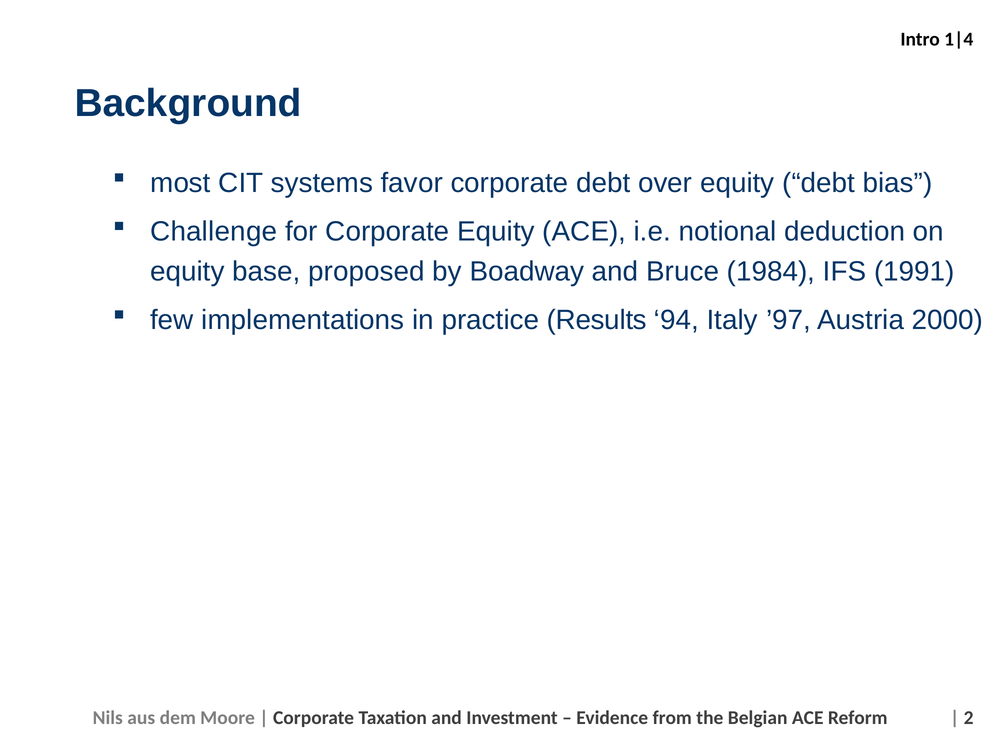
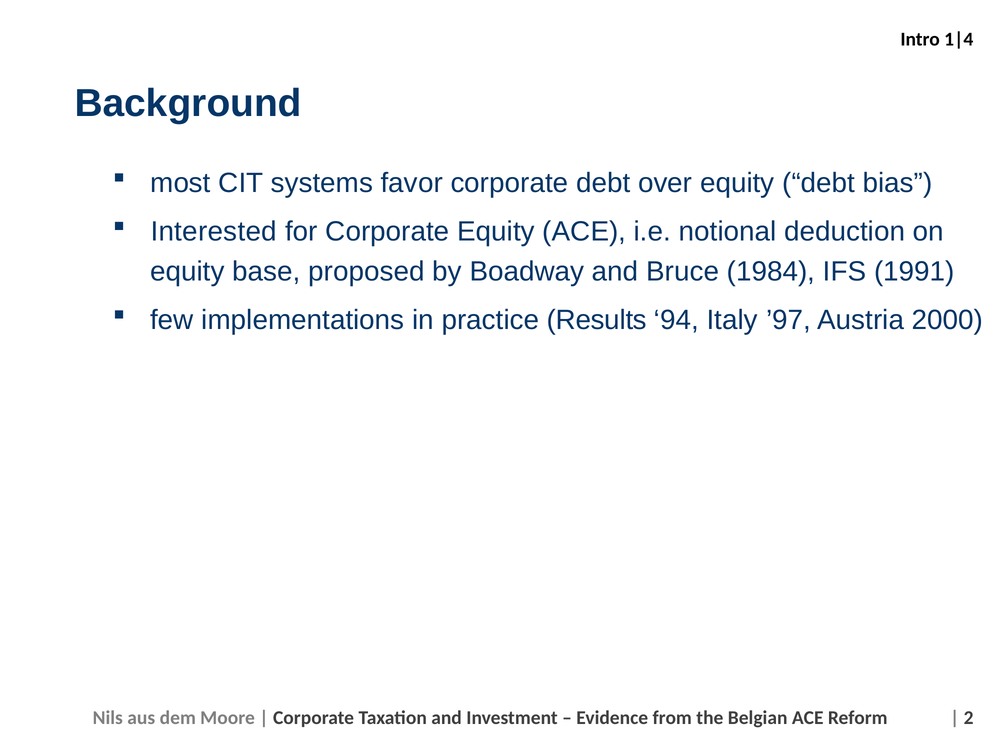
Challenge: Challenge -> Interested
